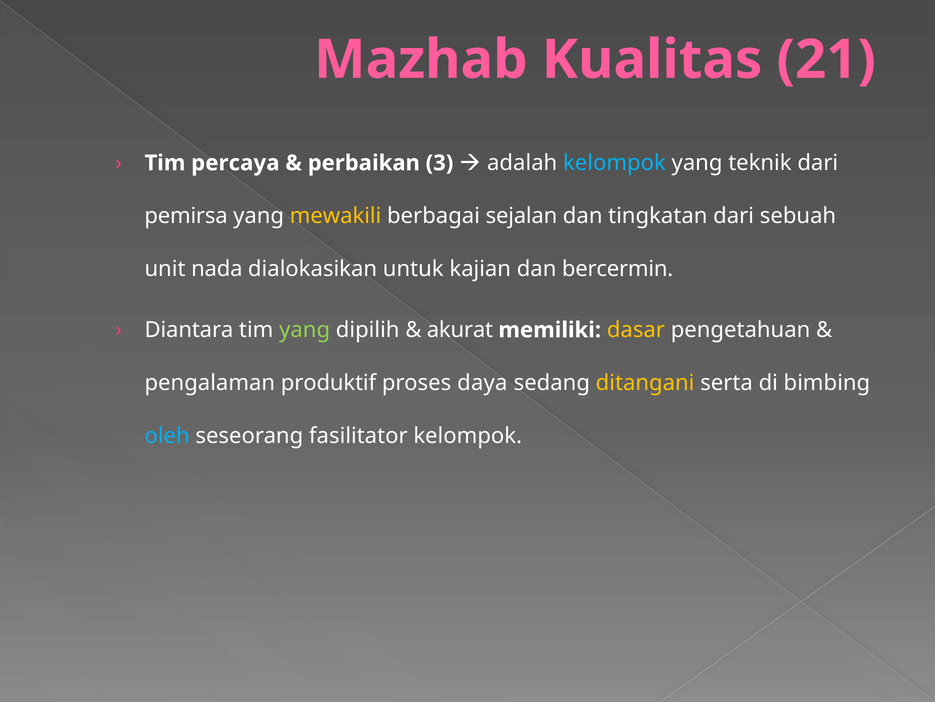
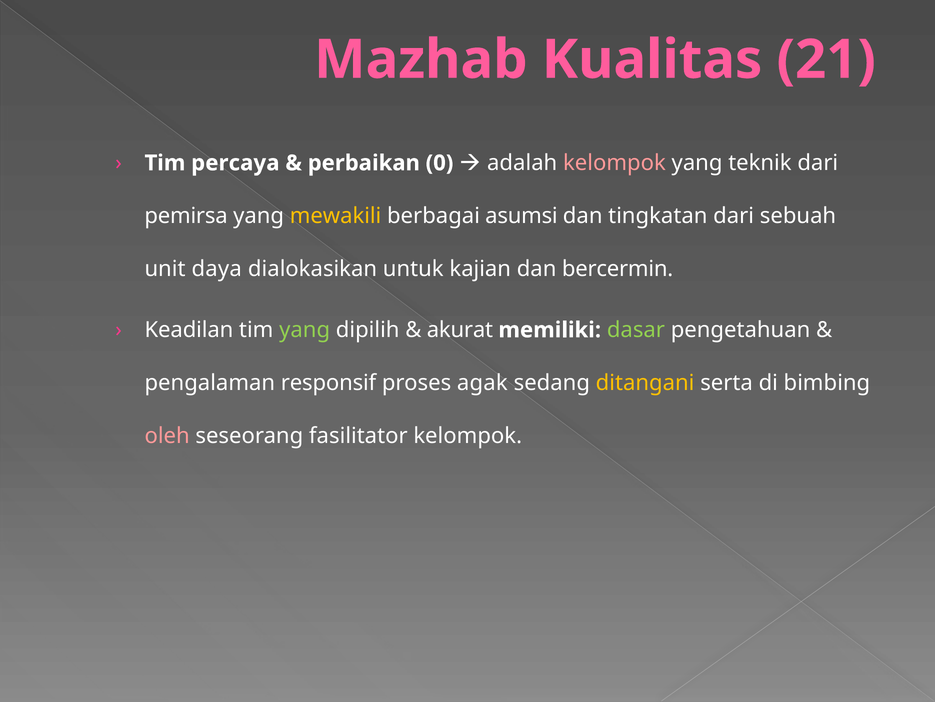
3: 3 -> 0
kelompok at (614, 163) colour: light blue -> pink
sejalan: sejalan -> asumsi
nada: nada -> daya
Diantara: Diantara -> Keadilan
dasar colour: yellow -> light green
produktif: produktif -> responsif
daya: daya -> agak
oleh colour: light blue -> pink
